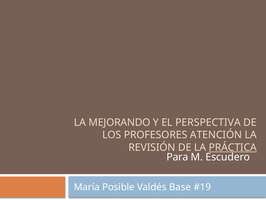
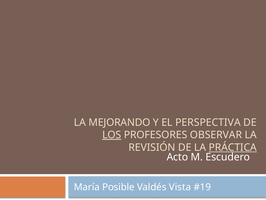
LOS underline: none -> present
ATENCIÓN: ATENCIÓN -> OBSERVAR
Para: Para -> Acto
Base: Base -> Vista
